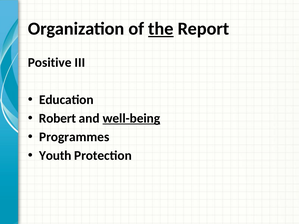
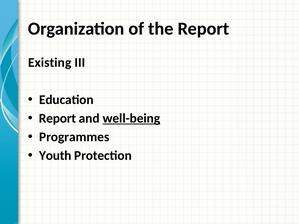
the underline: present -> none
Positive: Positive -> Existing
Robert at (57, 118): Robert -> Report
